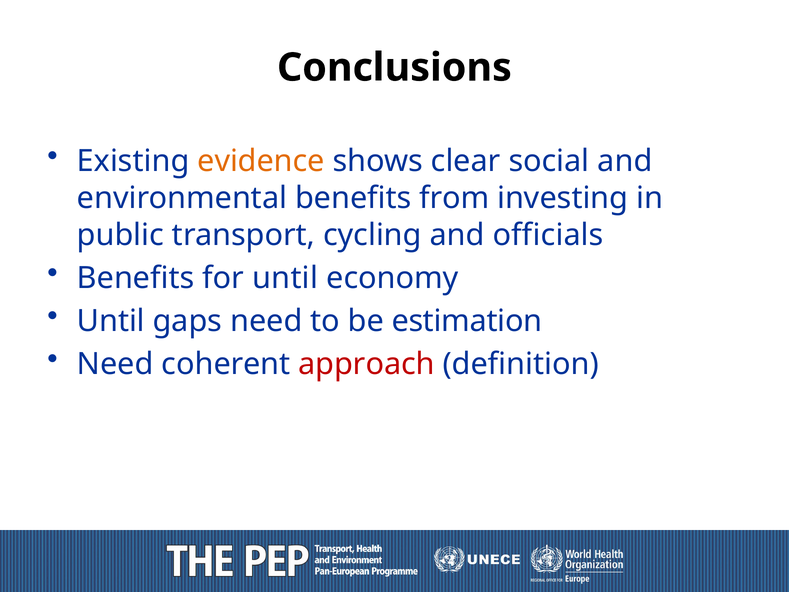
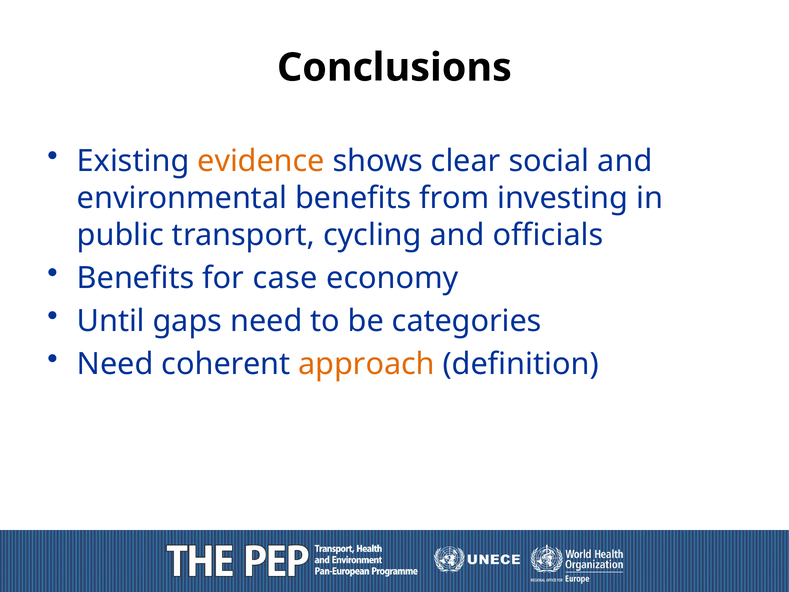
for until: until -> case
estimation: estimation -> categories
approach colour: red -> orange
